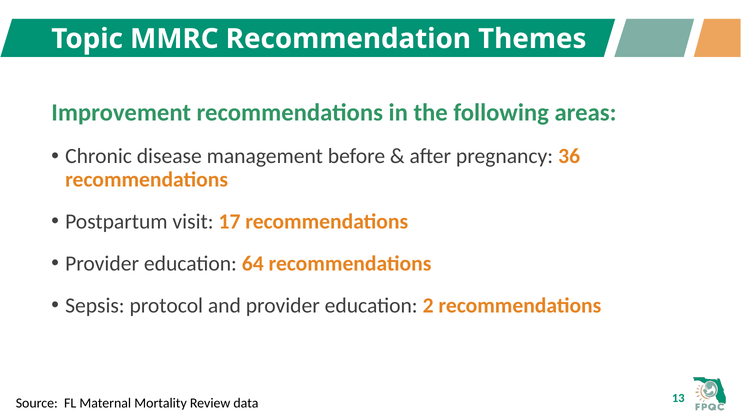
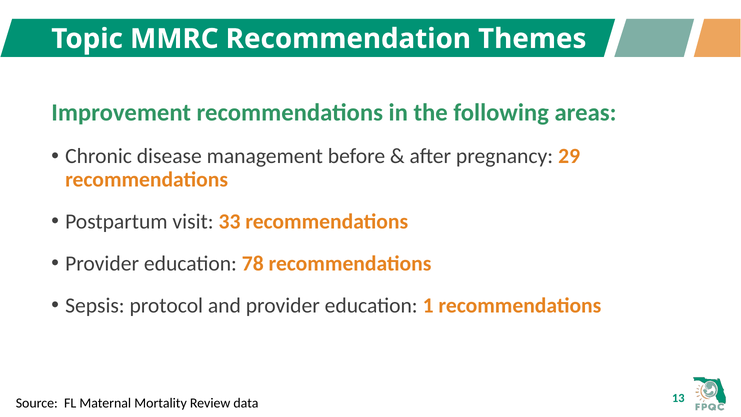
36: 36 -> 29
17: 17 -> 33
64: 64 -> 78
2: 2 -> 1
